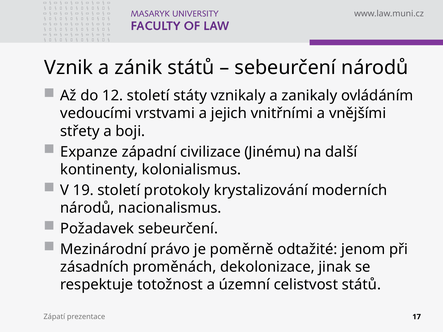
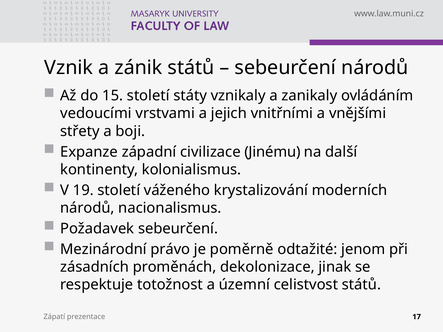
12: 12 -> 15
protokoly: protokoly -> váženého
